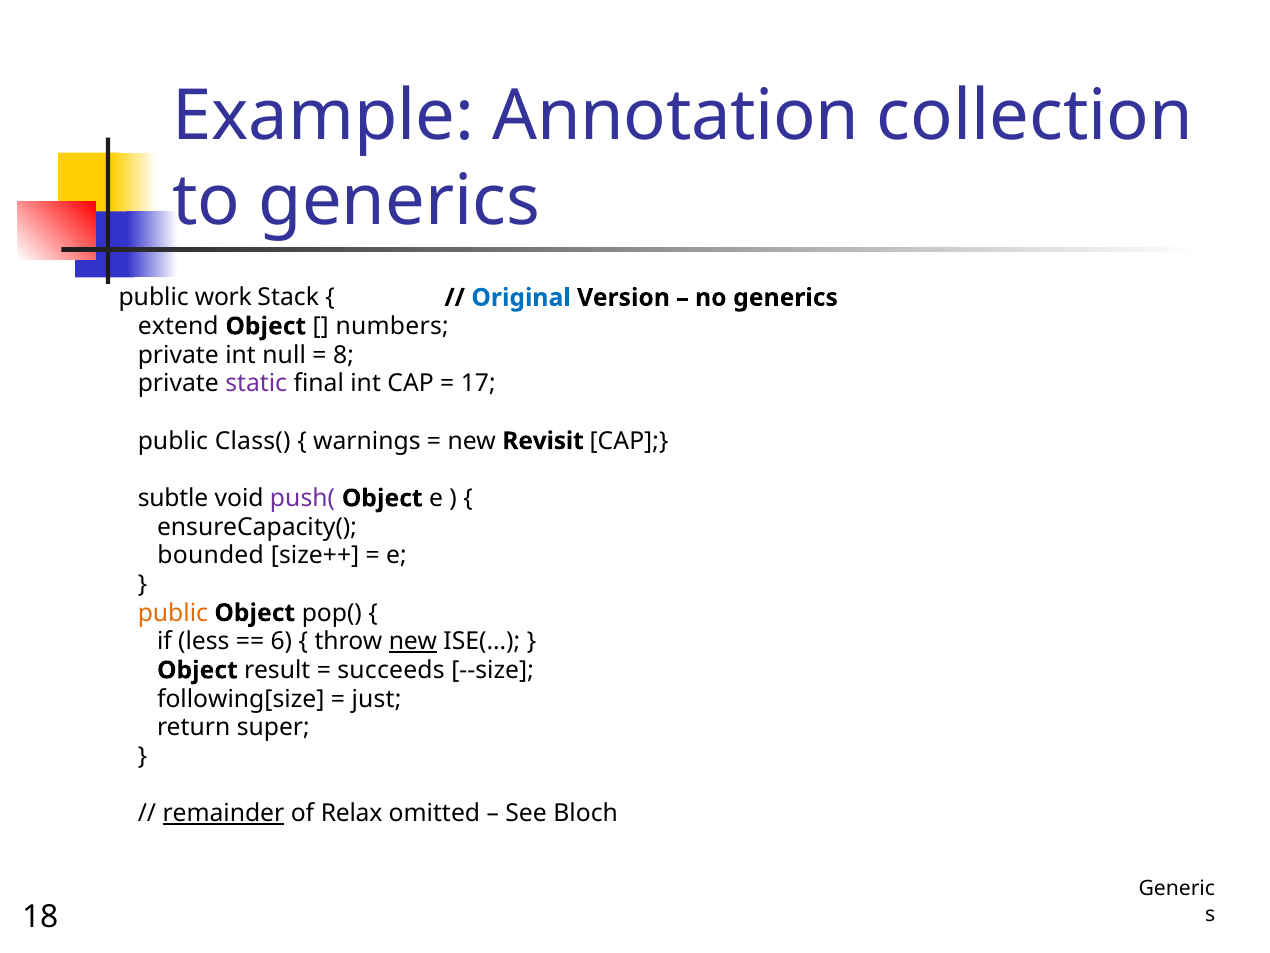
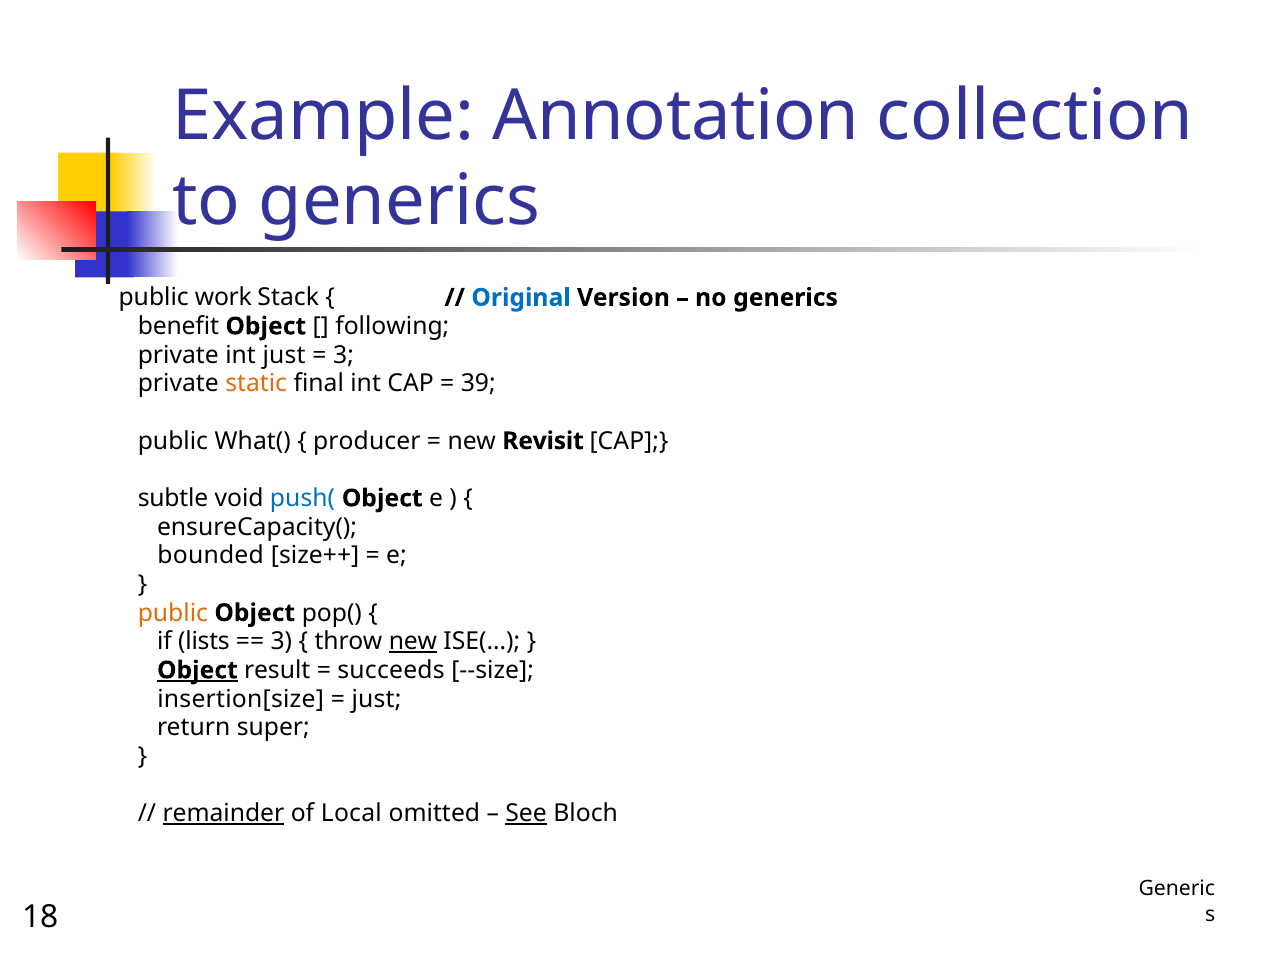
extend: extend -> benefit
numbers: numbers -> following
int null: null -> just
8 at (344, 355): 8 -> 3
static colour: purple -> orange
17: 17 -> 39
Class(: Class( -> What(
warnings: warnings -> producer
push( colour: purple -> blue
less: less -> lists
6 at (281, 641): 6 -> 3
Object at (197, 670) underline: none -> present
following[size: following[size -> insertion[size
Relax: Relax -> Local
See underline: none -> present
